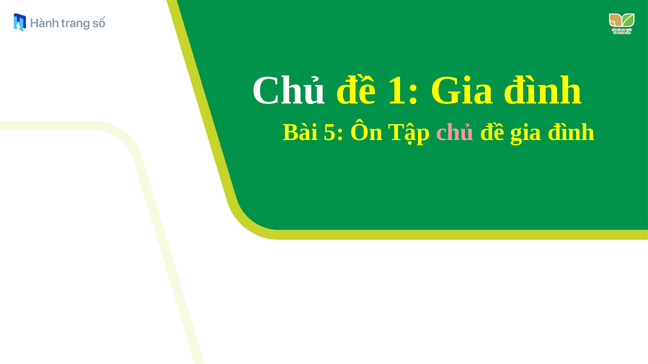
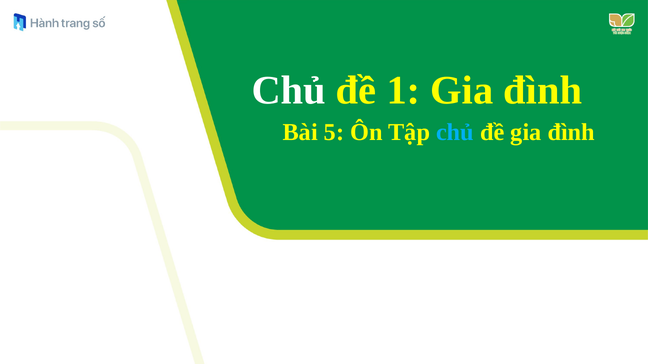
chủ at (455, 133) colour: pink -> light blue
